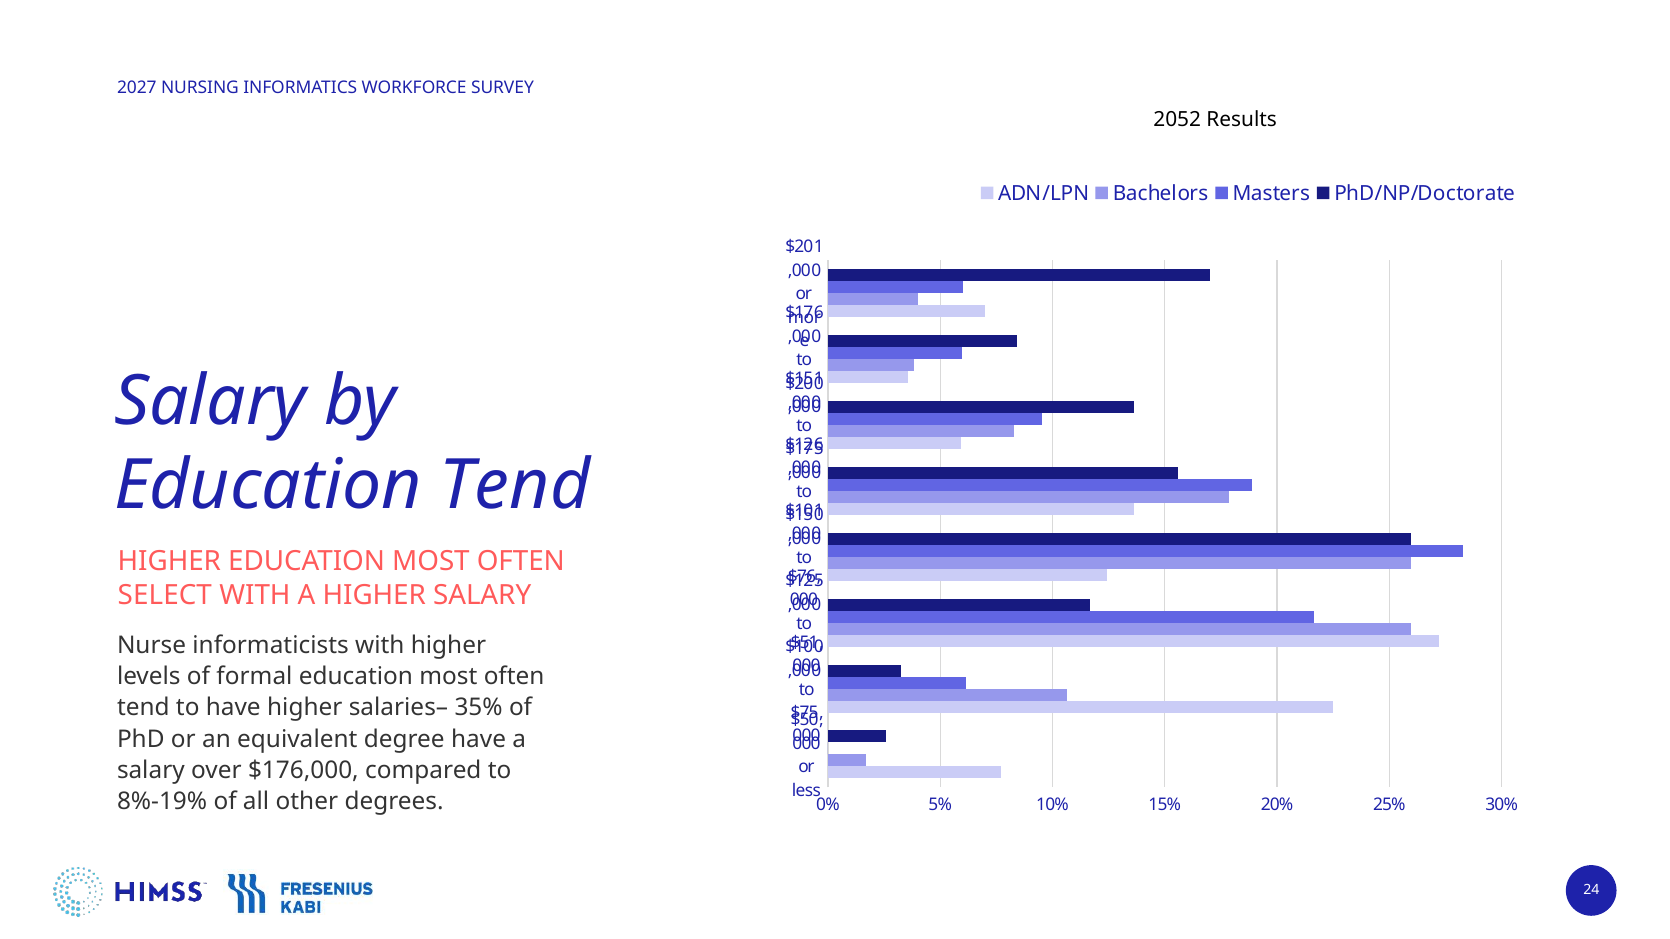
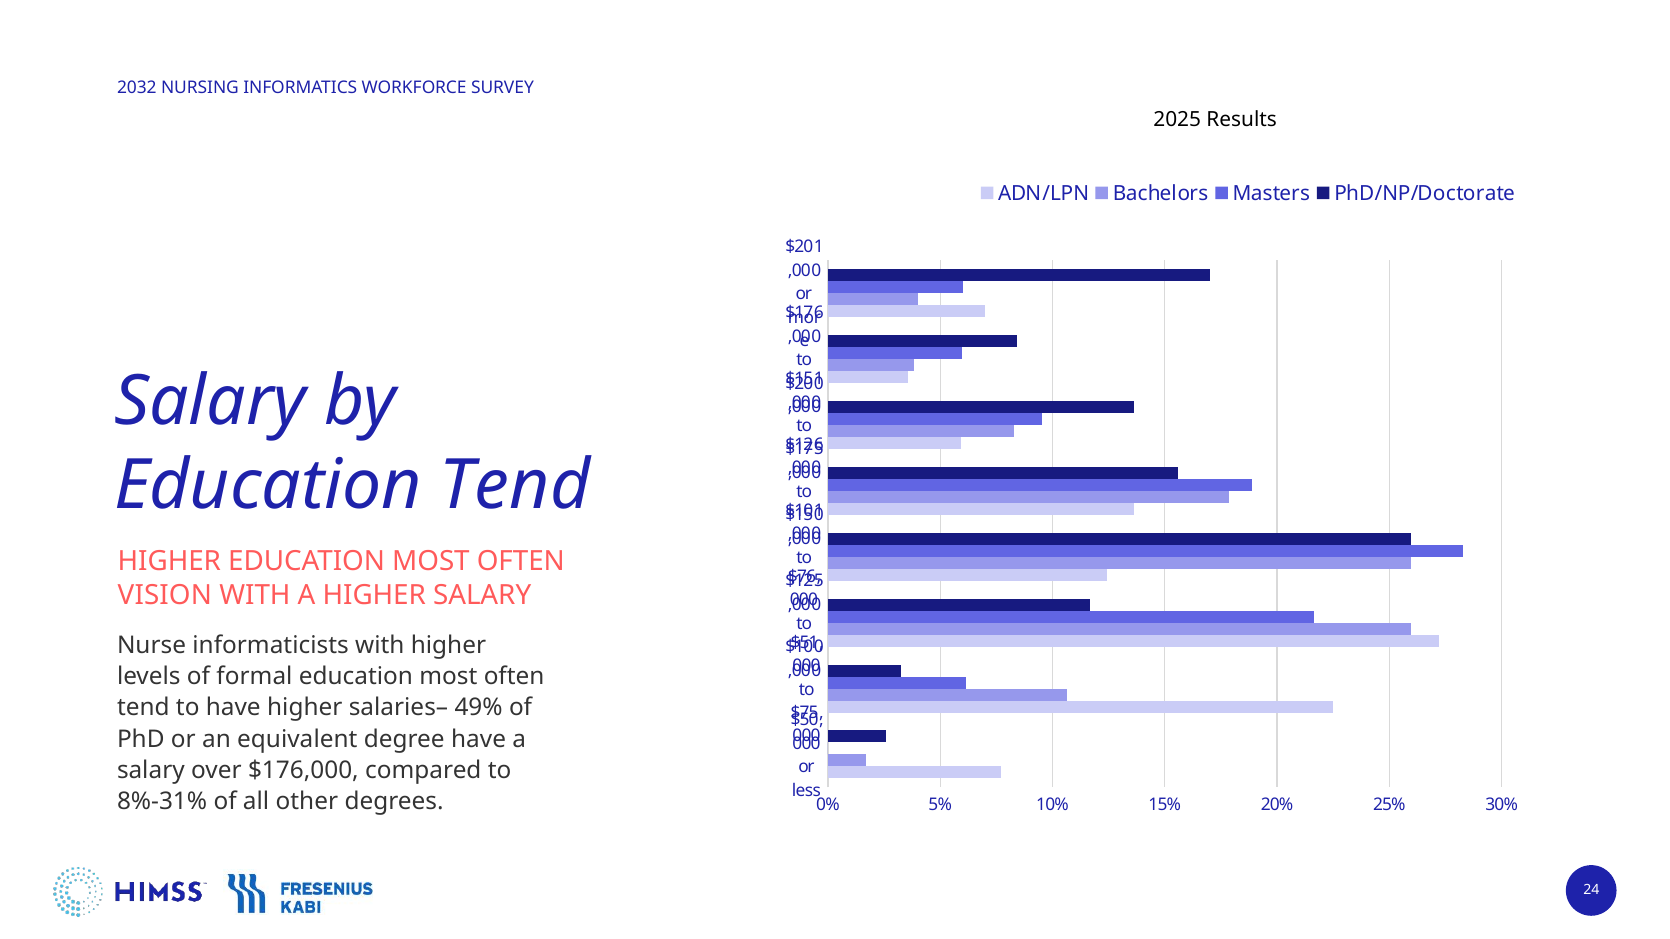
2027: 2027 -> 2032
2052: 2052 -> 2025
SELECT: SELECT -> VISION
35%: 35% -> 49%
8%-19%: 8%-19% -> 8%-31%
